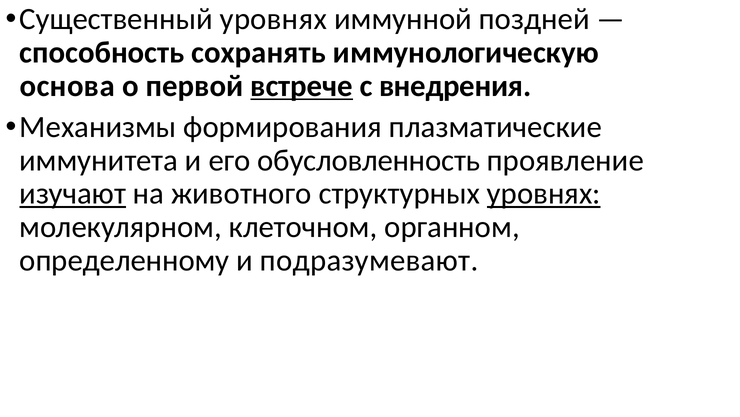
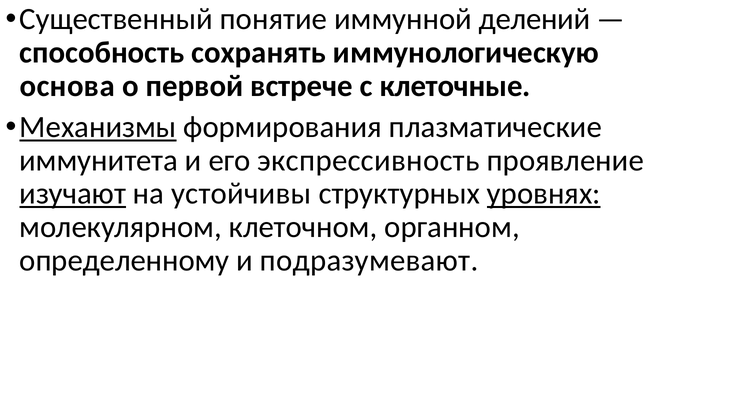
Существенный уровнях: уровнях -> понятие
поздней: поздней -> делений
встрече underline: present -> none
внедрения: внедрения -> клеточные
Механизмы underline: none -> present
обусловленность: обусловленность -> экспрессивность
животного: животного -> устойчивы
